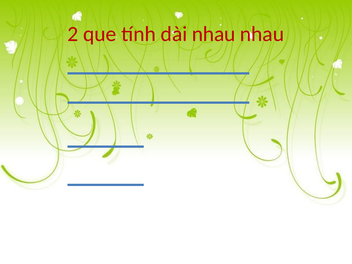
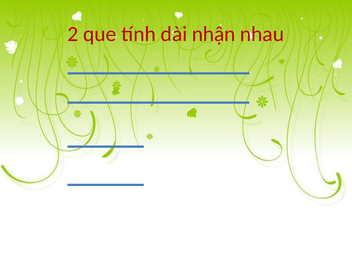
dài nhau: nhau -> nhận
